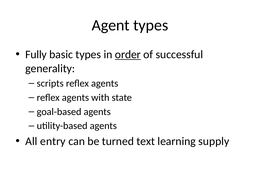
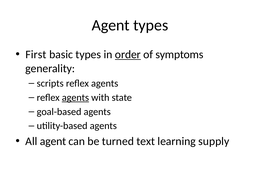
Fully: Fully -> First
successful: successful -> symptoms
agents at (75, 98) underline: none -> present
All entry: entry -> agent
